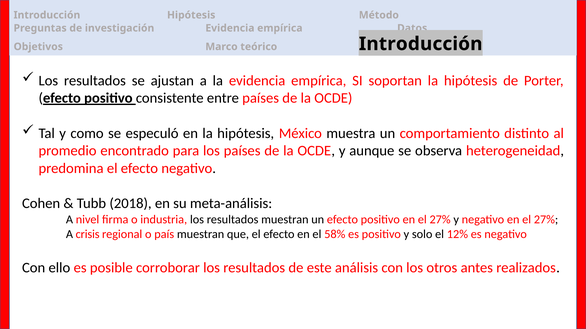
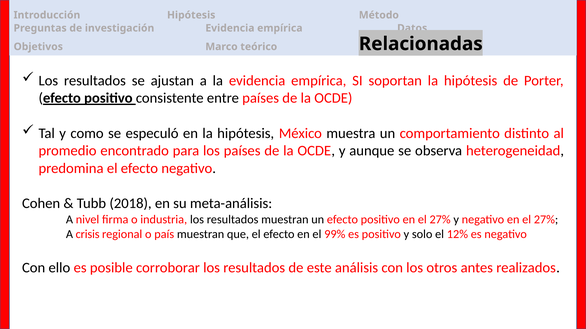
teórico Introducción: Introducción -> Relacionadas
58%: 58% -> 99%
